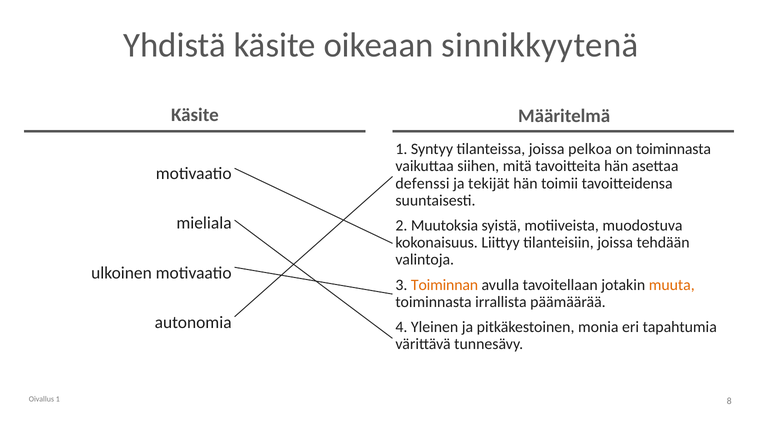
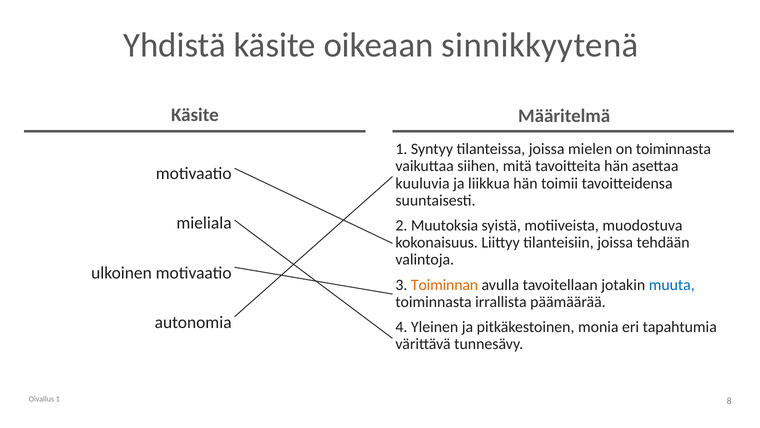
pelkoa: pelkoa -> mielen
defenssi: defenssi -> kuuluvia
tekijät: tekijät -> liikkua
muuta colour: orange -> blue
